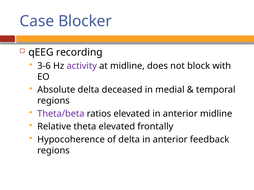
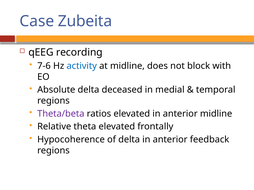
Blocker: Blocker -> Zubeita
3-6: 3-6 -> 7-6
activity colour: purple -> blue
